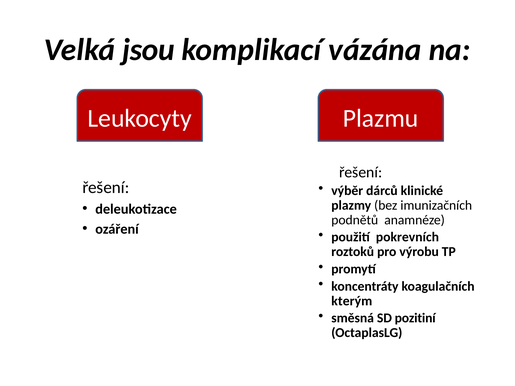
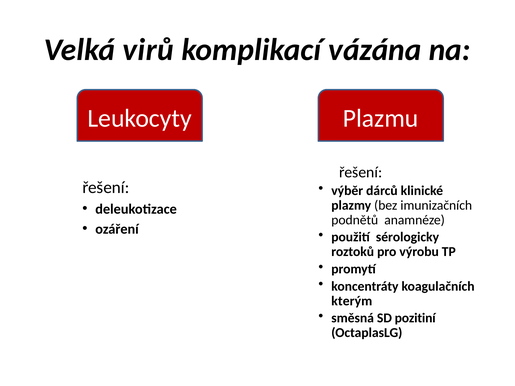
jsou: jsou -> virů
pokrevních: pokrevních -> sérologicky
